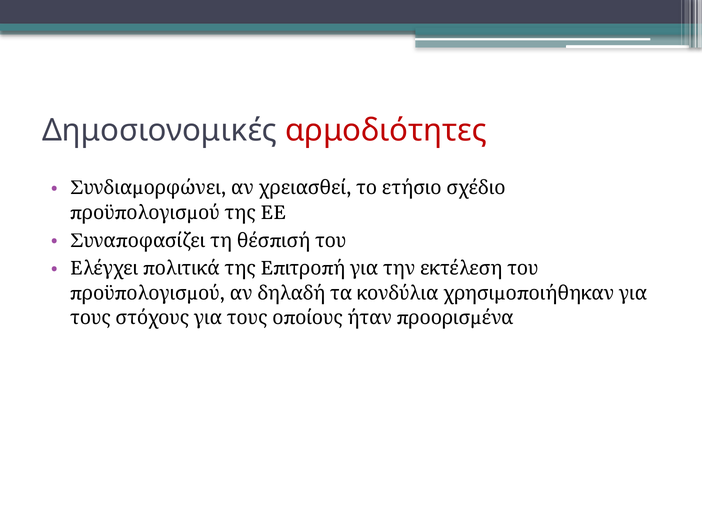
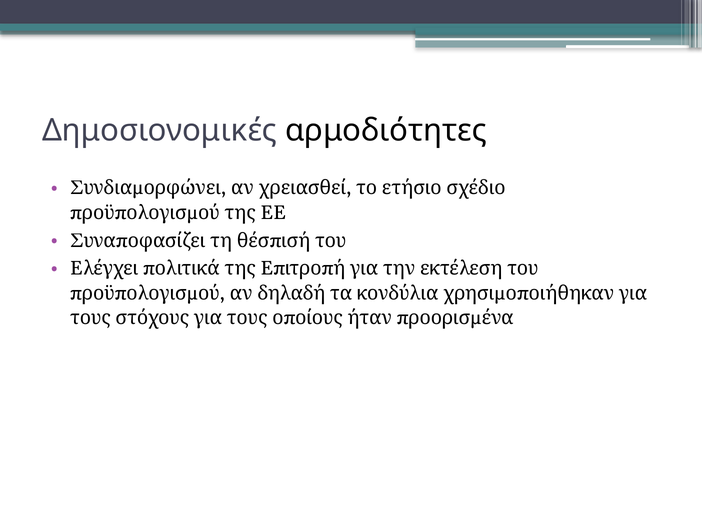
αρμοδιότητες colour: red -> black
